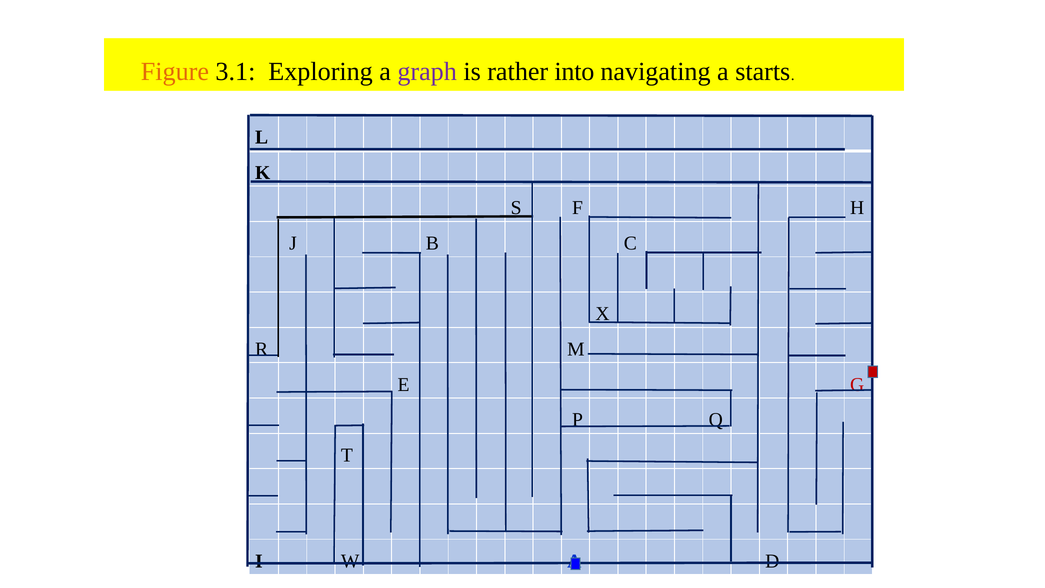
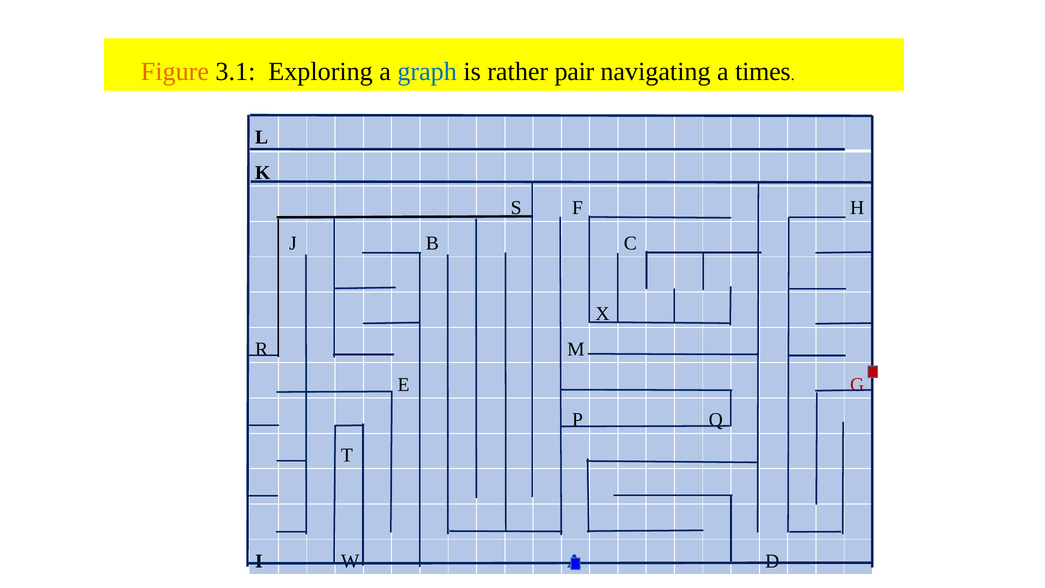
graph colour: purple -> blue
into: into -> pair
starts: starts -> times
